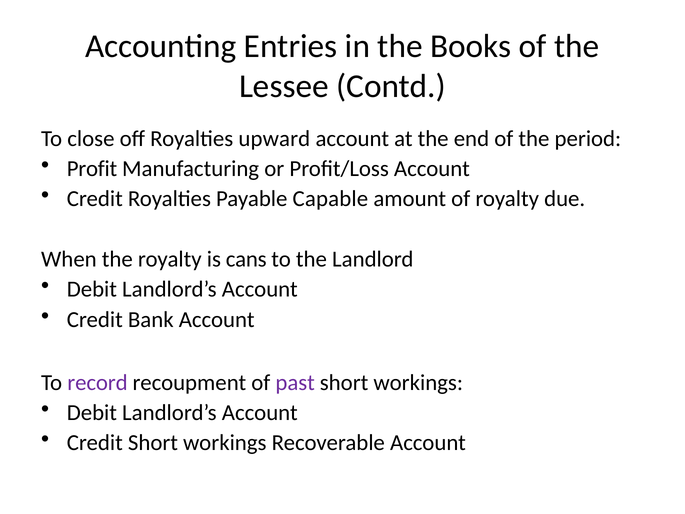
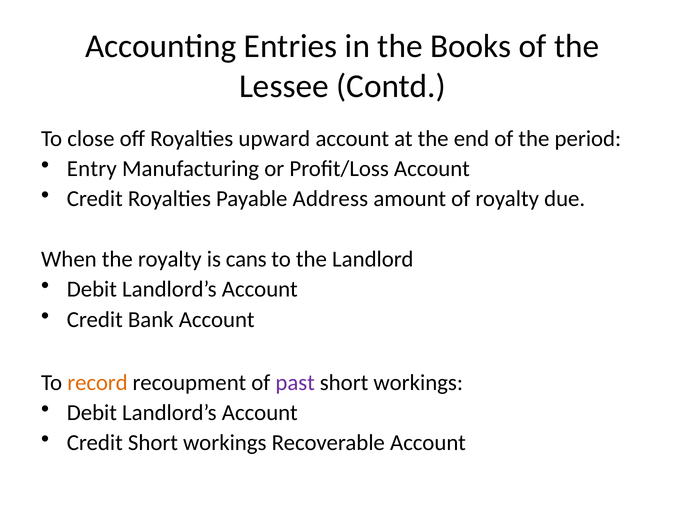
Profit: Profit -> Entry
Capable: Capable -> Address
record colour: purple -> orange
